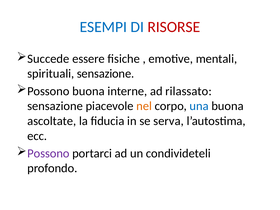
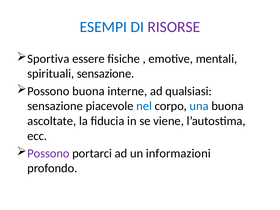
RISORSE colour: red -> purple
Succede: Succede -> Sportiva
rilassato: rilassato -> qualsiasi
nel colour: orange -> blue
serva: serva -> viene
condivideteli: condivideteli -> informazioni
